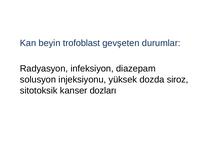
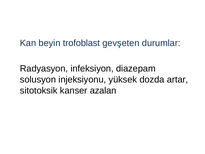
siroz: siroz -> artar
dozları: dozları -> azalan
